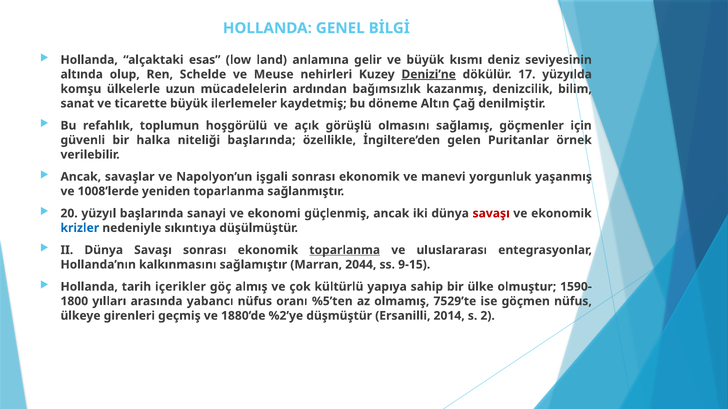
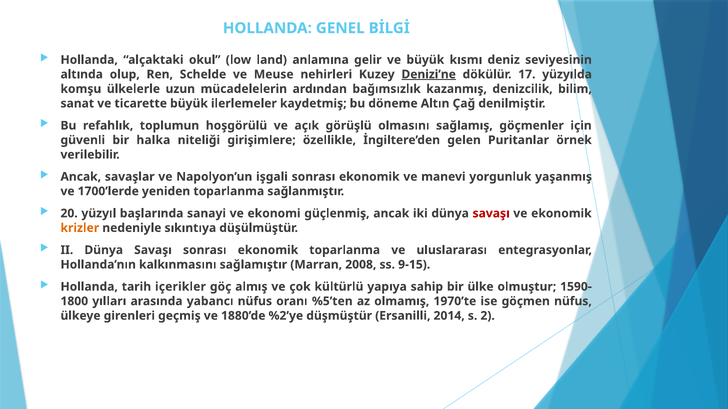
esas: esas -> okul
niteliği başlarında: başlarında -> girişimlere
1008’lerde: 1008’lerde -> 1700’lerde
krizler colour: blue -> orange
toparlanma at (345, 250) underline: present -> none
2044: 2044 -> 2008
7529’te: 7529’te -> 1970’te
